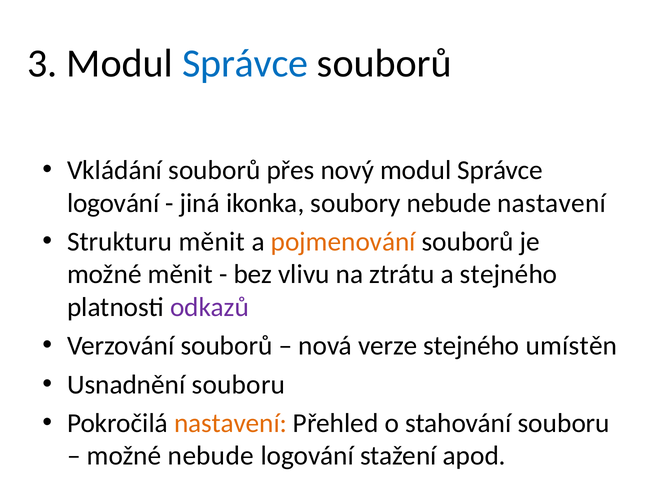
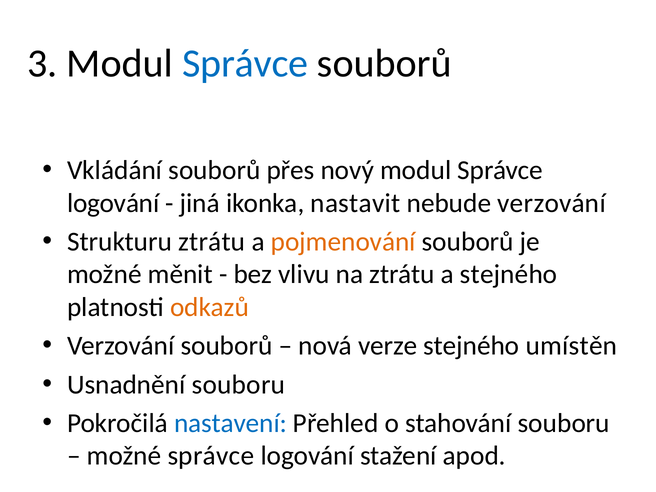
soubory: soubory -> nastavit
nebude nastavení: nastavení -> verzování
Strukturu měnit: měnit -> ztrátu
odkazů colour: purple -> orange
nastavení at (231, 423) colour: orange -> blue
možné nebude: nebude -> správce
